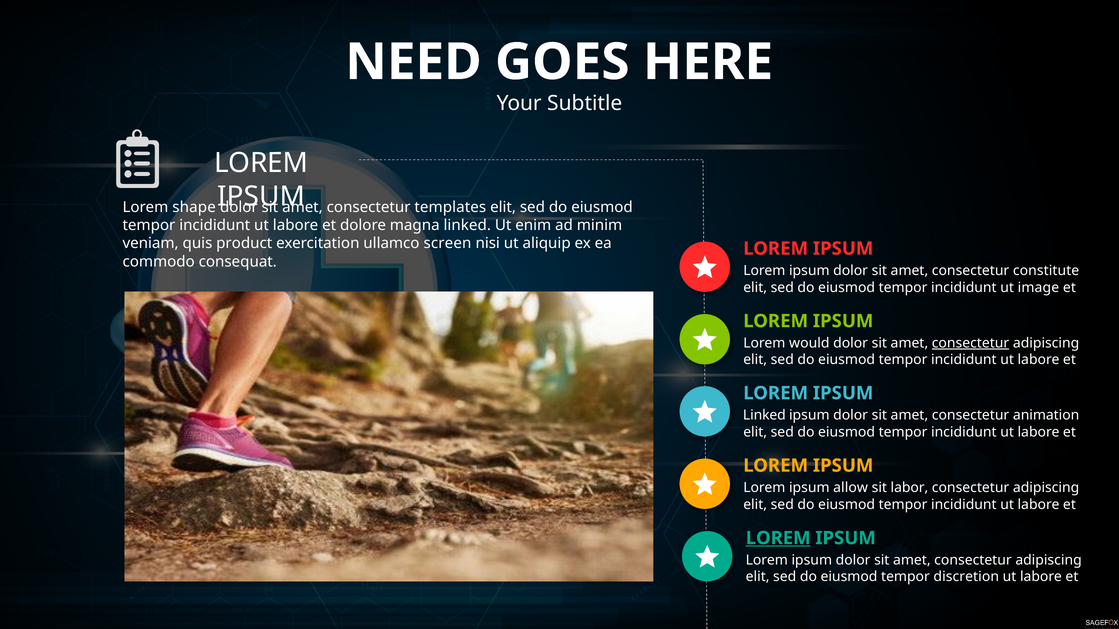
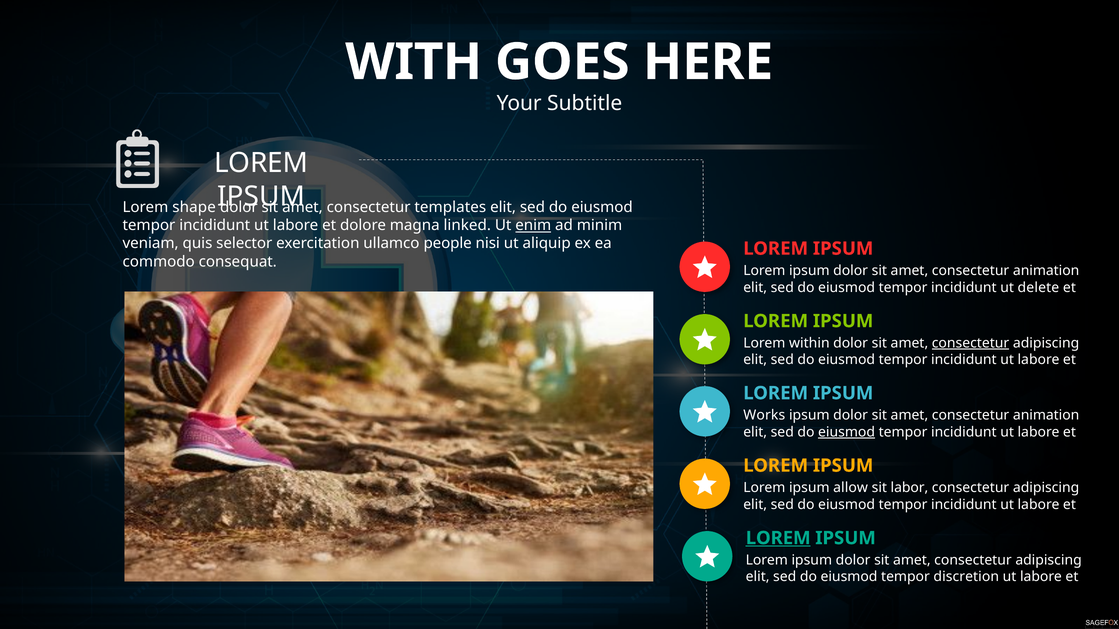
NEED: NEED -> WITH
enim underline: none -> present
product: product -> selector
screen: screen -> people
constitute at (1046, 271): constitute -> animation
image: image -> delete
would: would -> within
Linked at (764, 415): Linked -> Works
eiusmod at (847, 432) underline: none -> present
